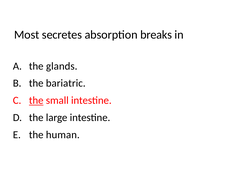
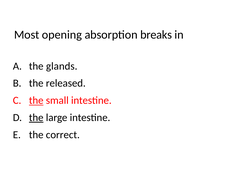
secretes: secretes -> opening
bariatric: bariatric -> released
the at (36, 117) underline: none -> present
human: human -> correct
